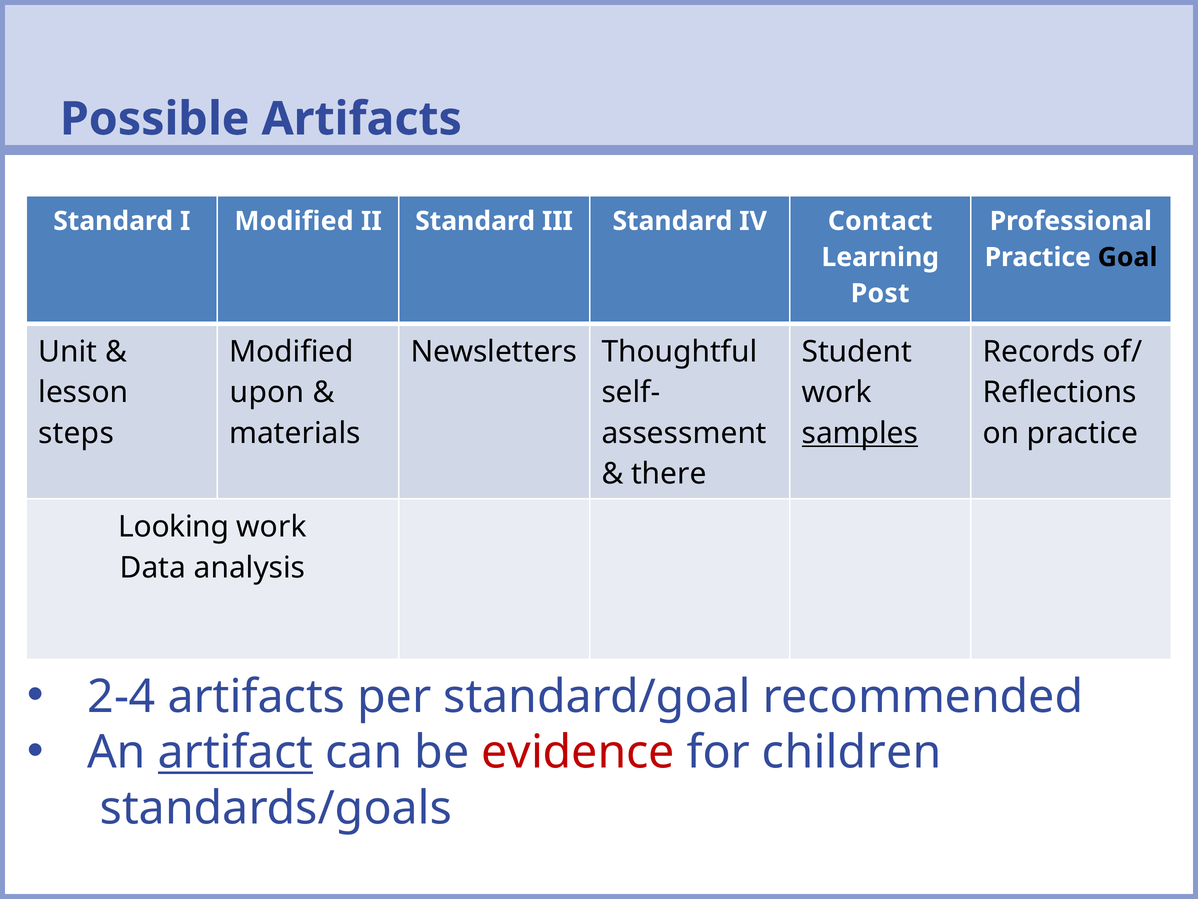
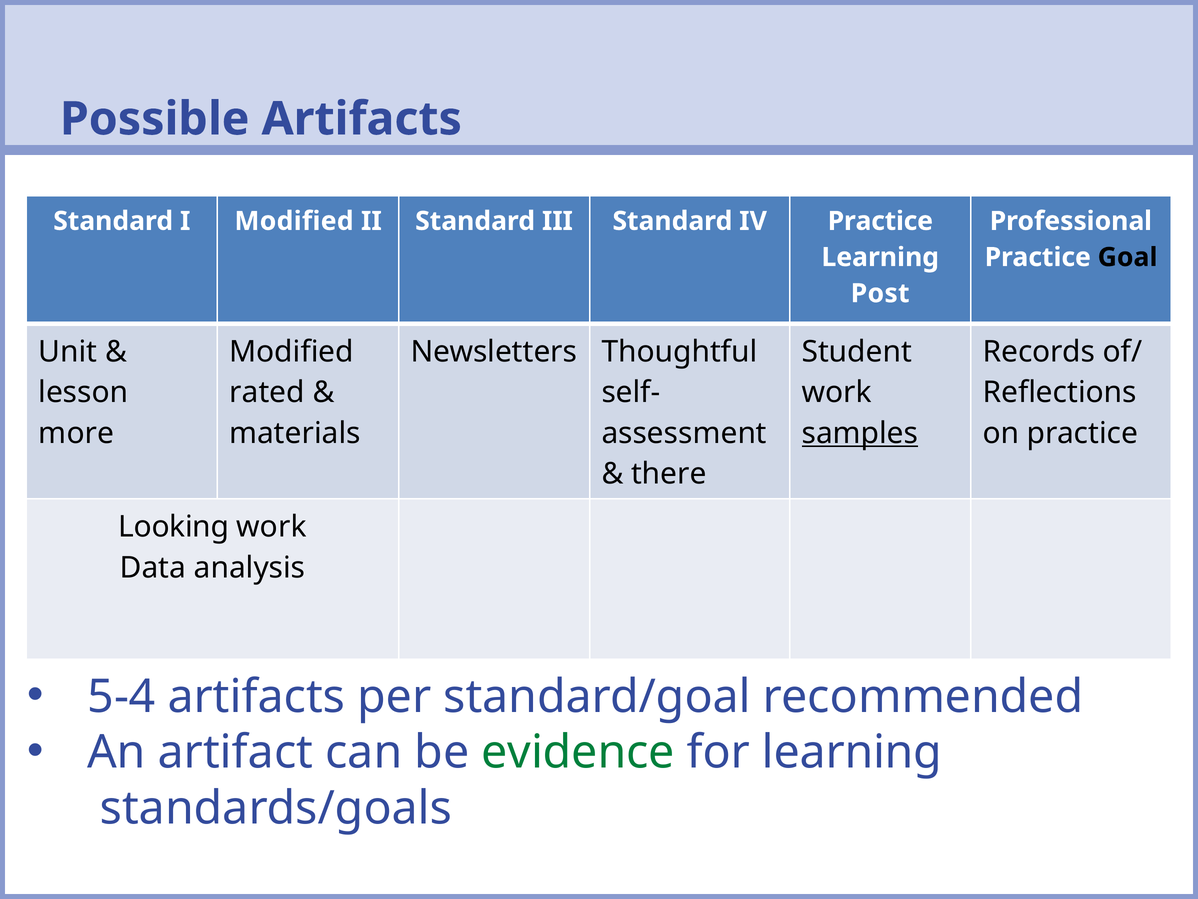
IV Contact: Contact -> Practice
upon: upon -> rated
steps: steps -> more
2-4: 2-4 -> 5-4
artifact underline: present -> none
evidence colour: red -> green
for children: children -> learning
